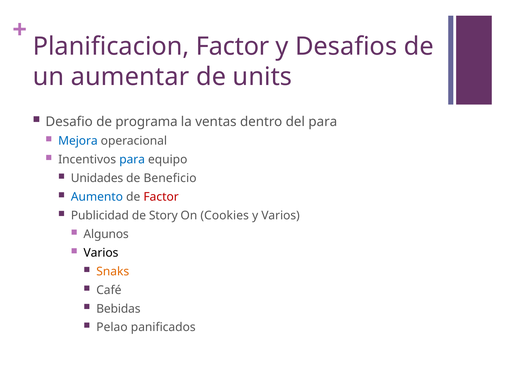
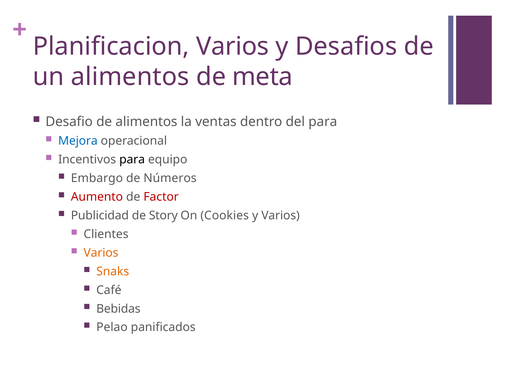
Planificacion Factor: Factor -> Varios
un aumentar: aumentar -> alimentos
units: units -> meta
de programa: programa -> alimentos
para at (132, 160) colour: blue -> black
Unidades: Unidades -> Embargo
Beneficio: Beneficio -> Números
Aumento colour: blue -> red
Algunos: Algunos -> Clientes
Varios at (101, 253) colour: black -> orange
